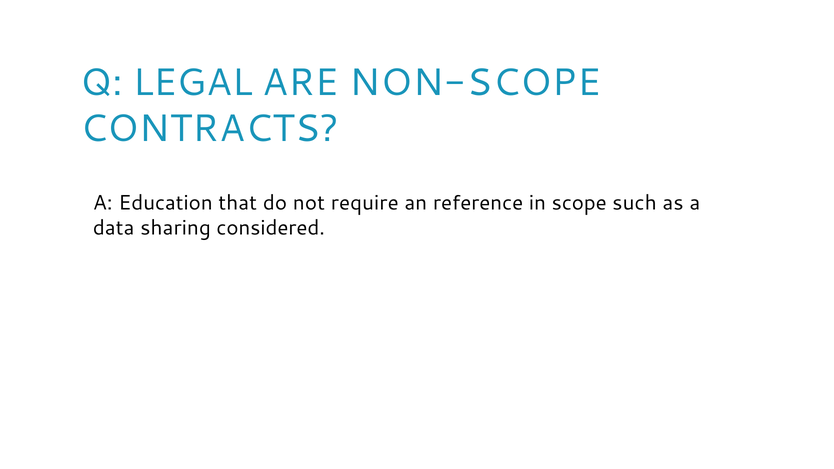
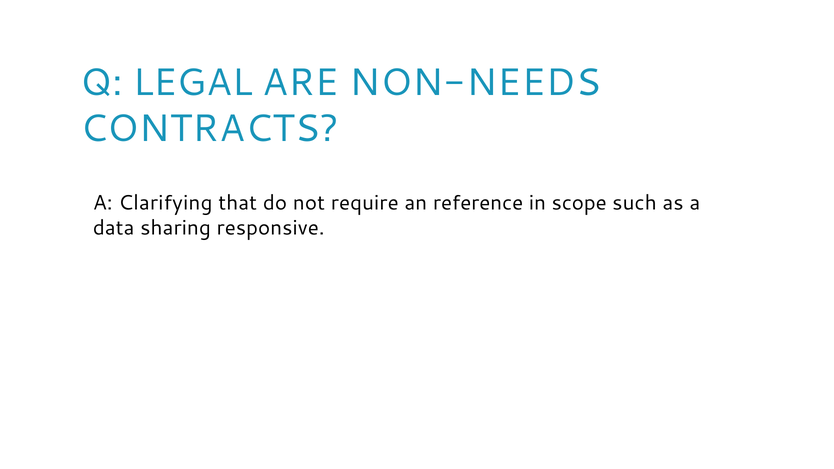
NON-SCOPE: NON-SCOPE -> NON-NEEDS
Education: Education -> Clarifying
considered: considered -> responsive
